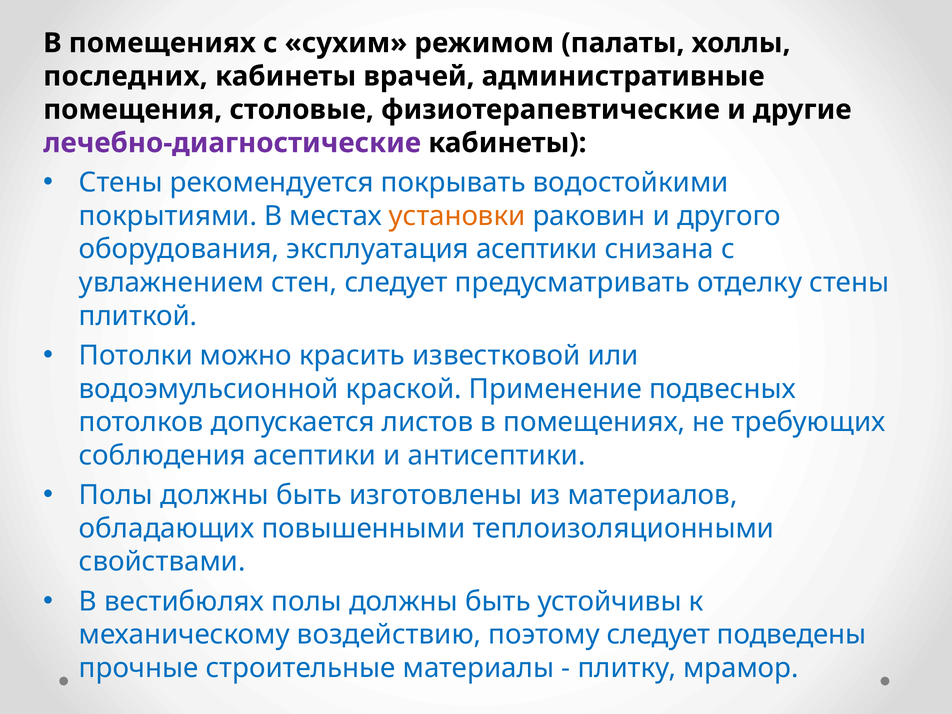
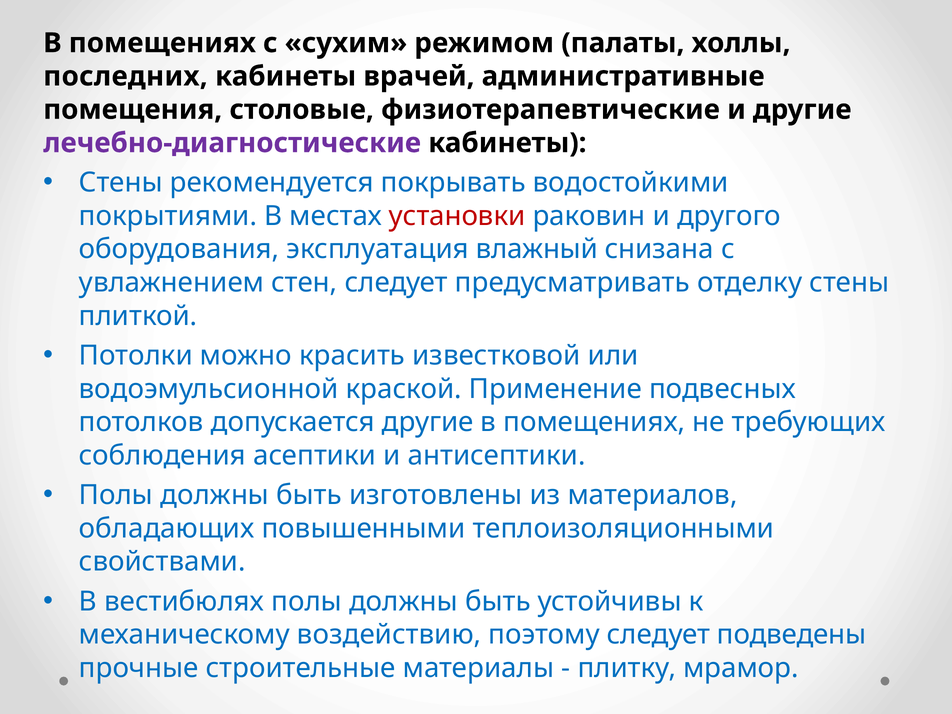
установки colour: orange -> red
эксплуатация асептики: асептики -> влажный
допускается листов: листов -> другие
